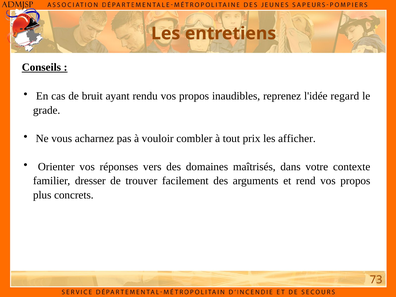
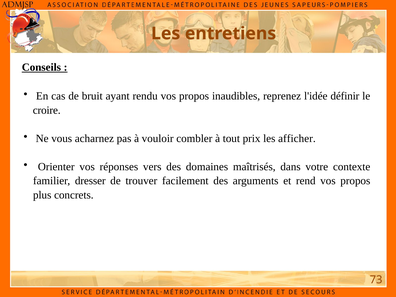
regard: regard -> définir
grade: grade -> croire
